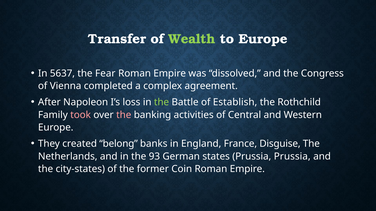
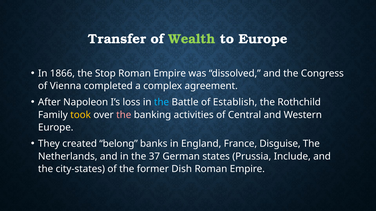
5637: 5637 -> 1866
Fear: Fear -> Stop
the at (162, 102) colour: light green -> light blue
took colour: pink -> yellow
93: 93 -> 37
Prussia Prussia: Prussia -> Include
Coin: Coin -> Dish
